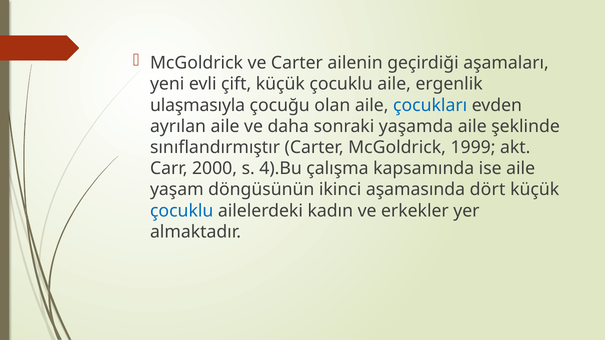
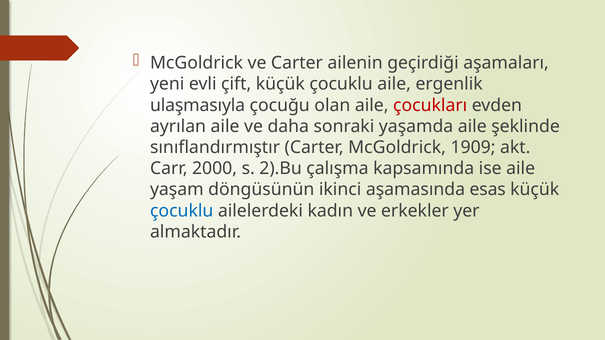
çocukları colour: blue -> red
1999: 1999 -> 1909
4).Bu: 4).Bu -> 2).Bu
dört: dört -> esas
